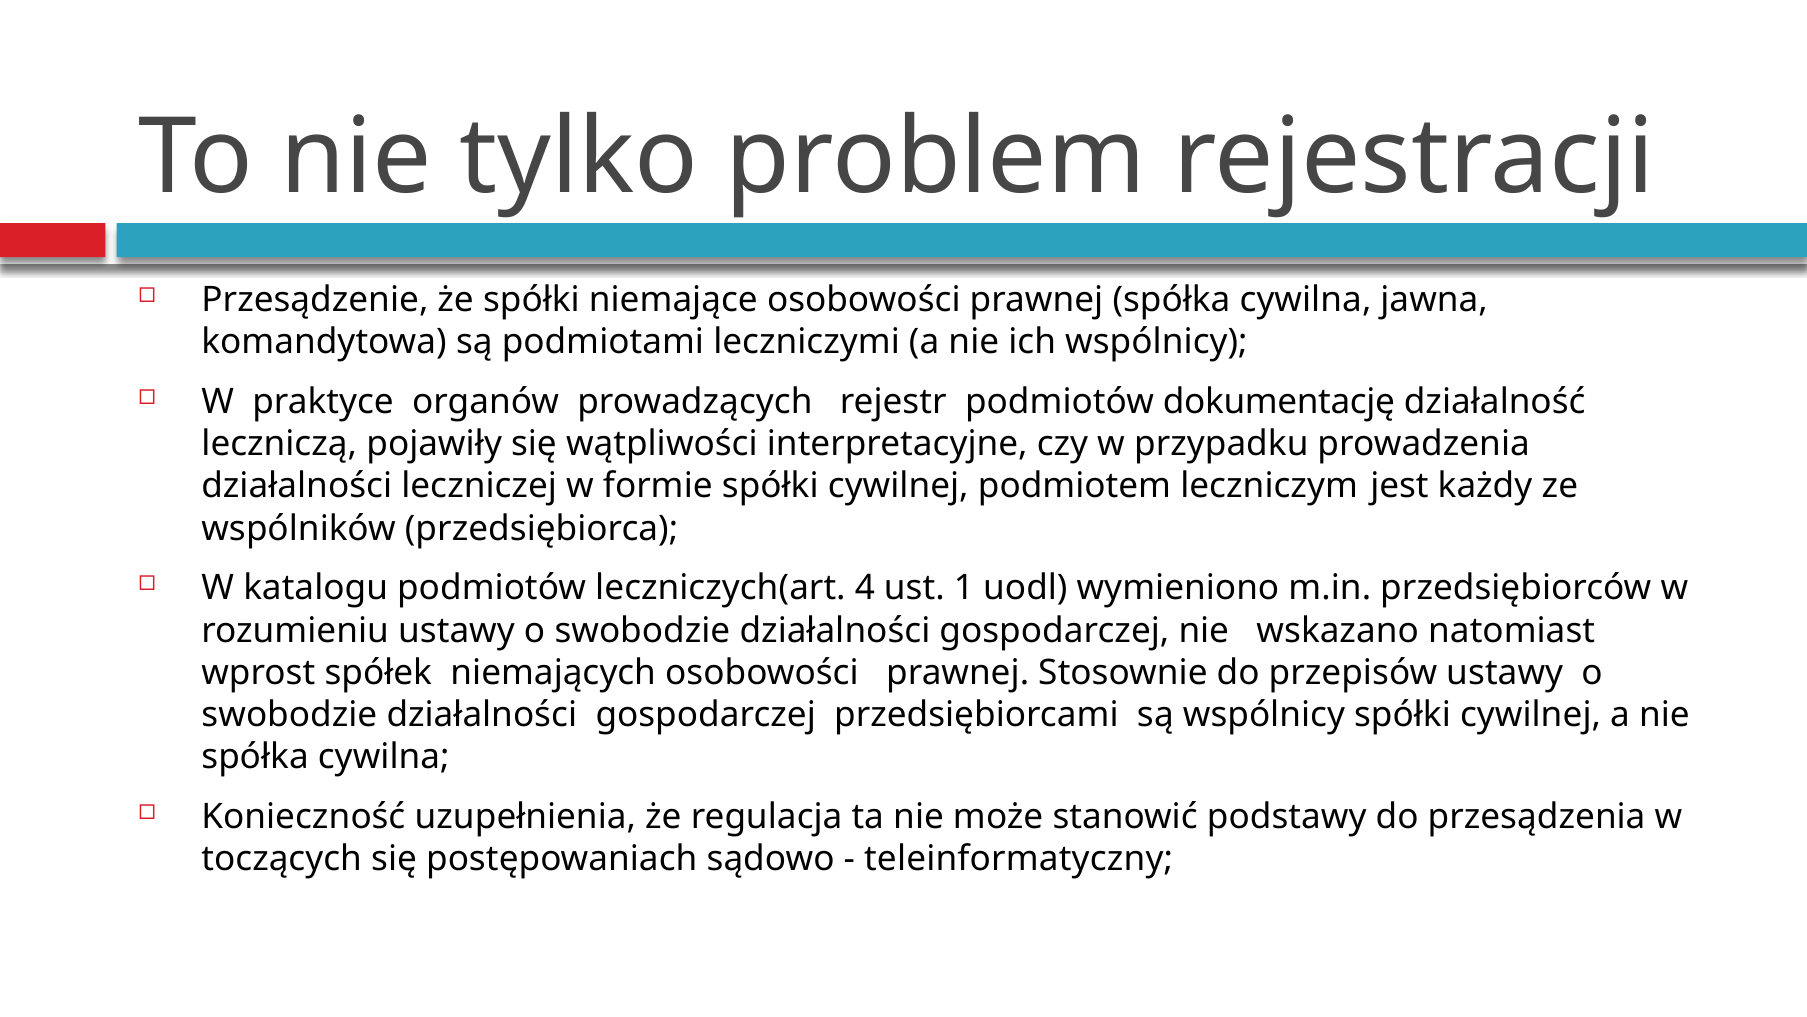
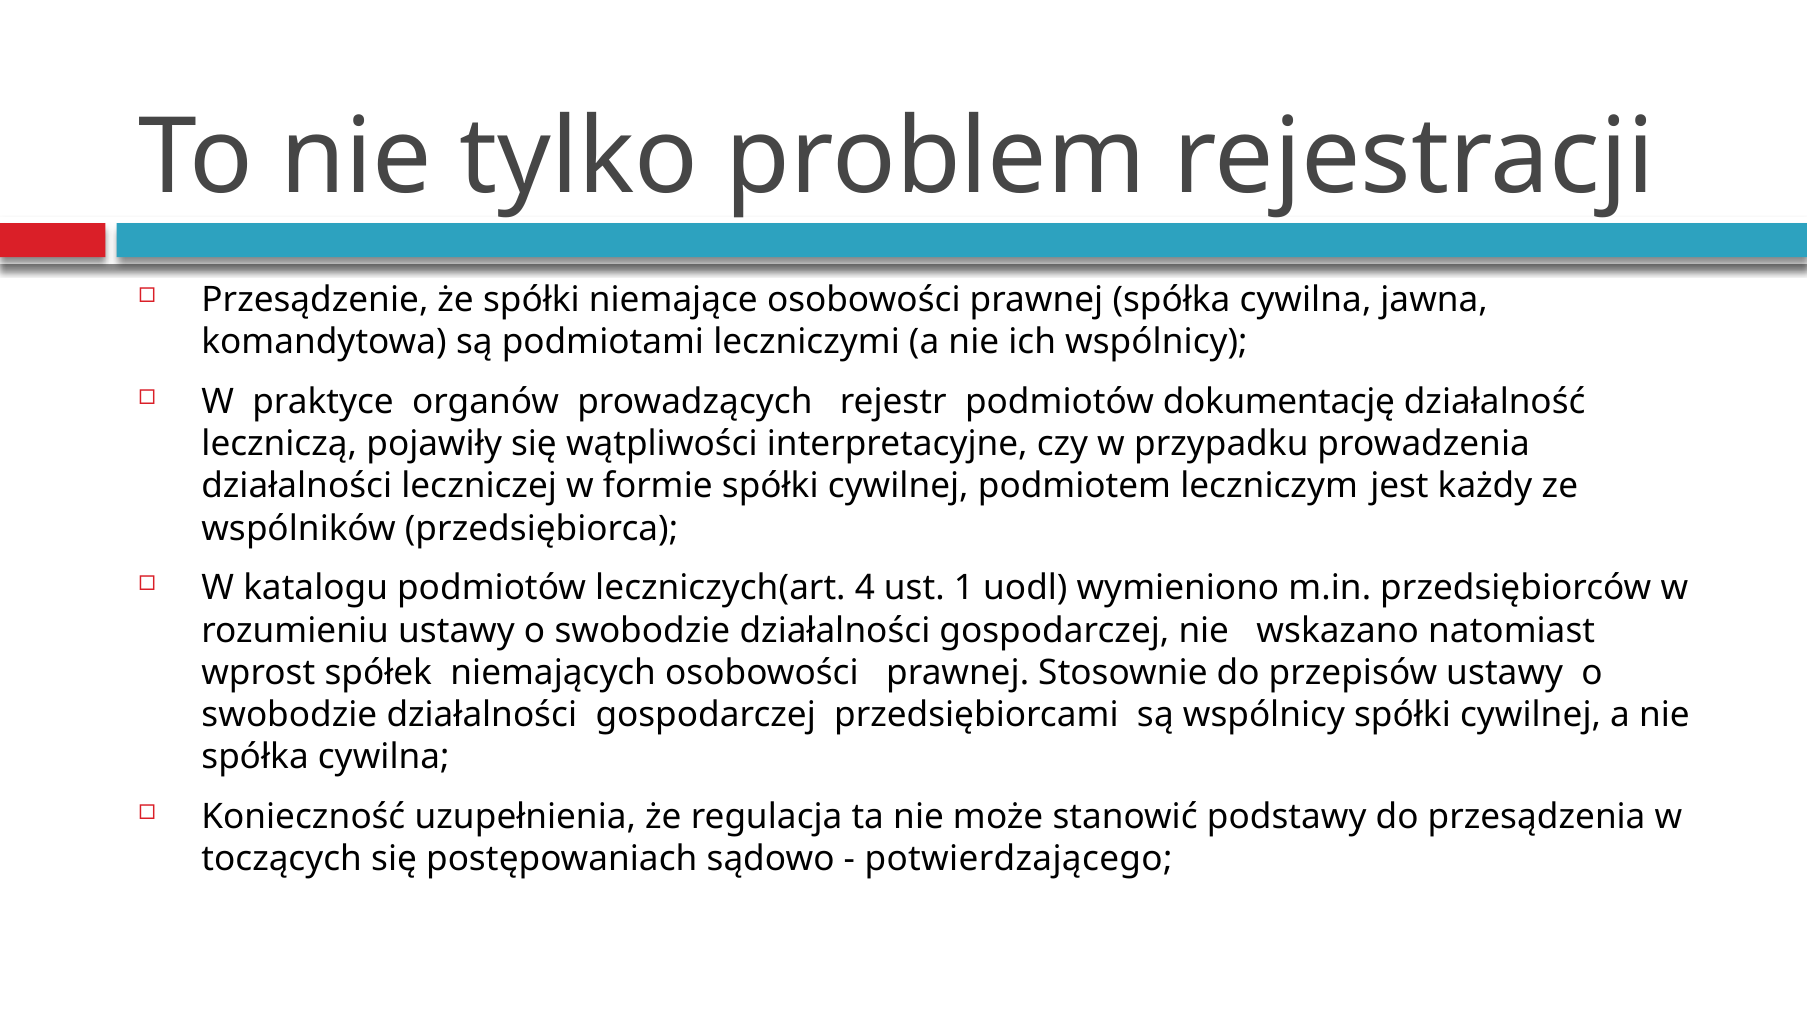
teleinformatyczny: teleinformatyczny -> potwierdzającego
